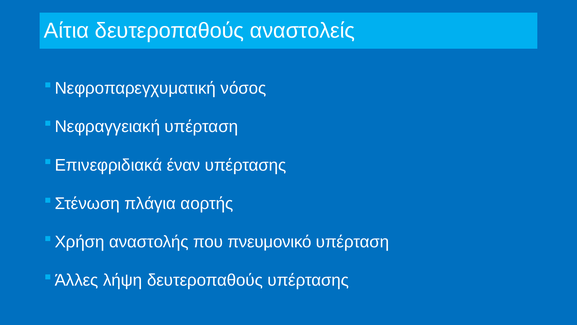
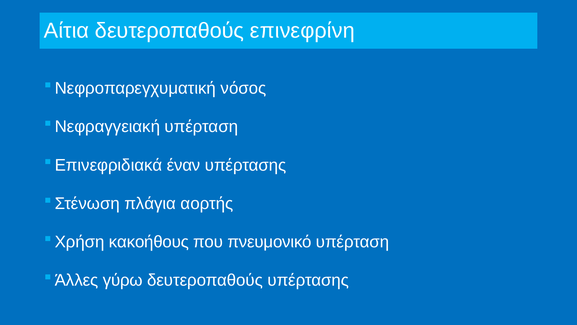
αναστολείς: αναστολείς -> επινεφρίνη
αναστολής: αναστολής -> κακοήθους
λήψη: λήψη -> γύρω
